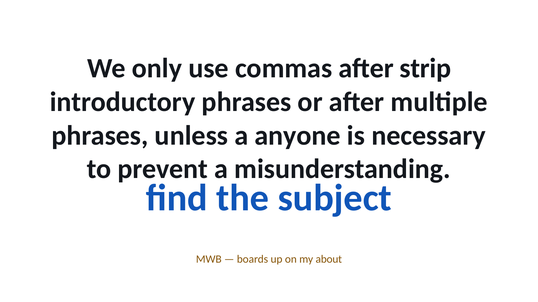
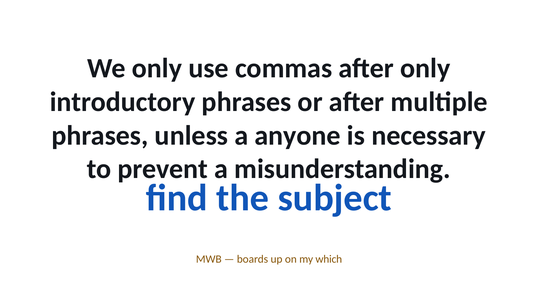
after strip: strip -> only
about: about -> which
